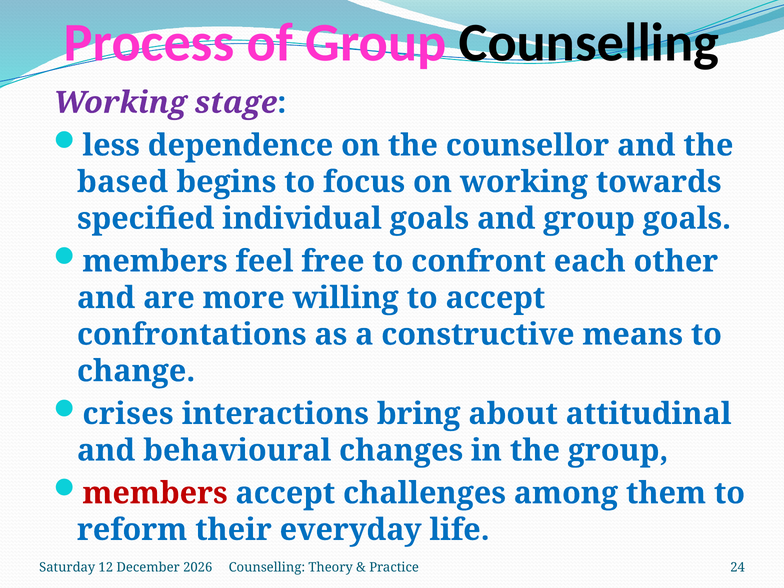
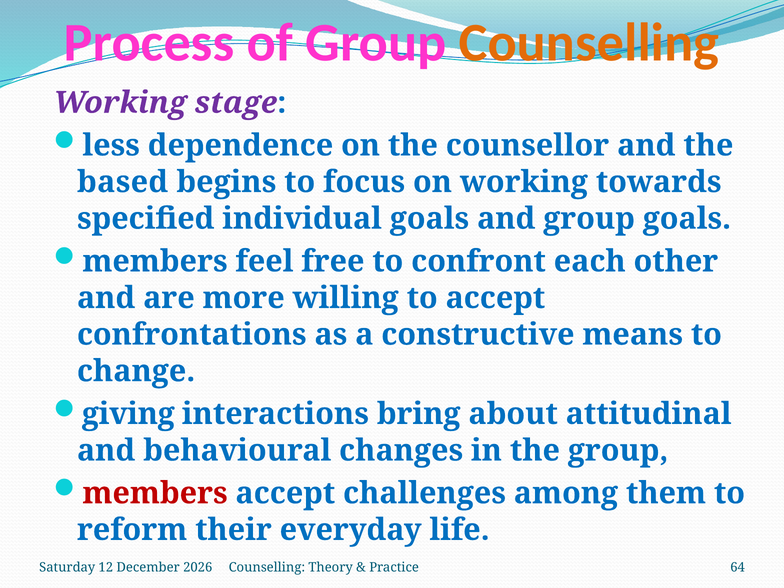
Counselling at (589, 43) colour: black -> orange
crises: crises -> giving
24: 24 -> 64
